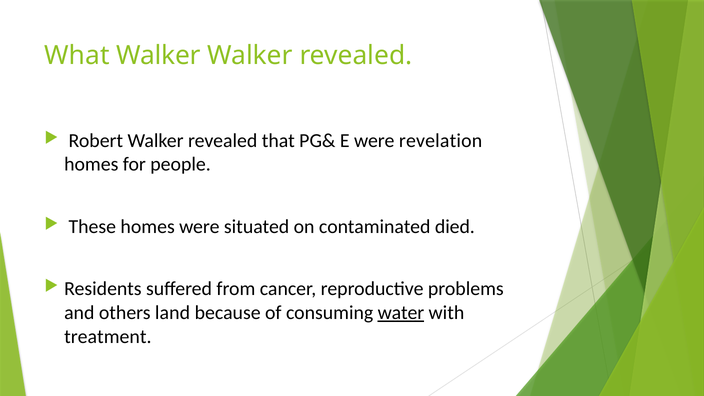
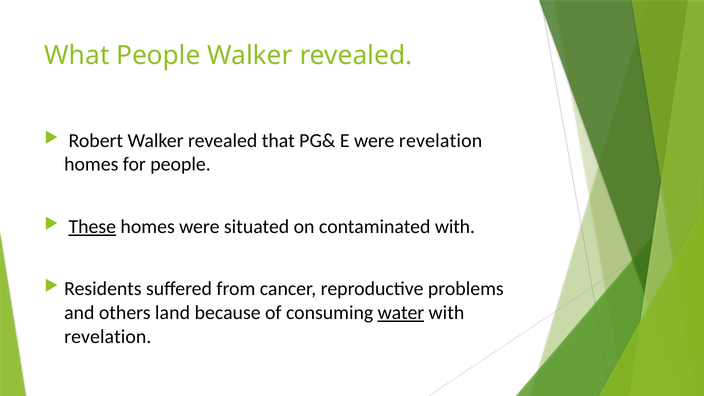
What Walker: Walker -> People
These underline: none -> present
contaminated died: died -> with
treatment at (108, 336): treatment -> revelation
